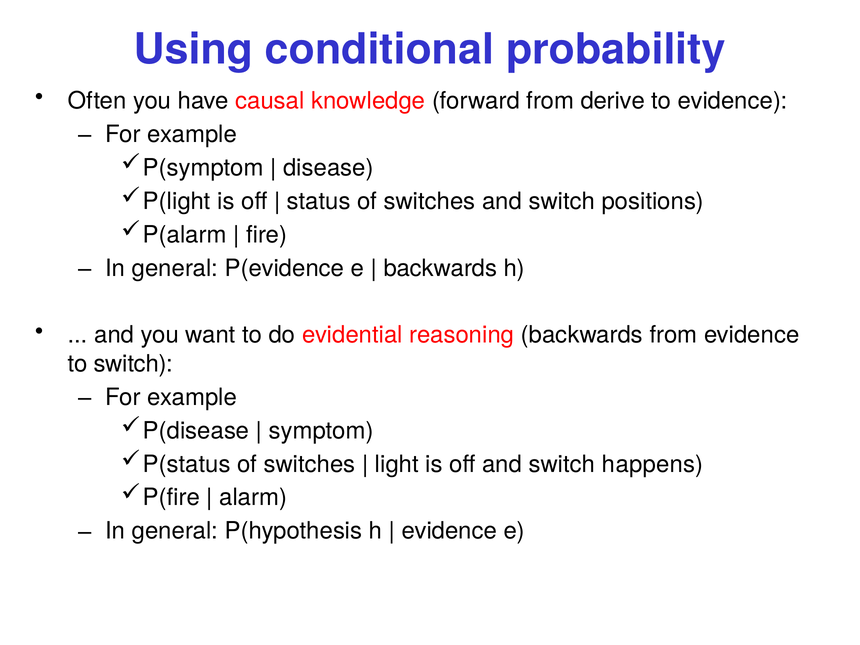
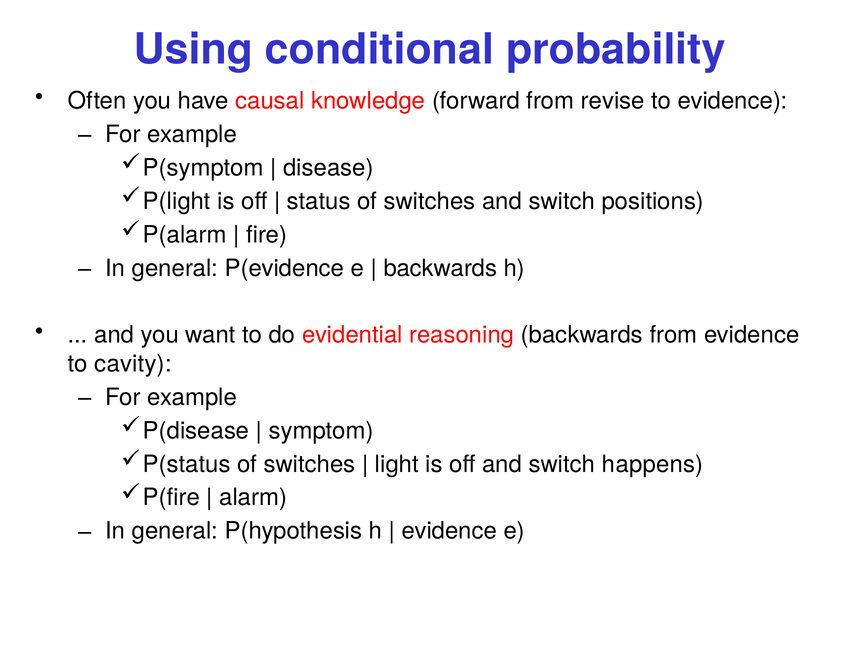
derive: derive -> revise
to switch: switch -> cavity
